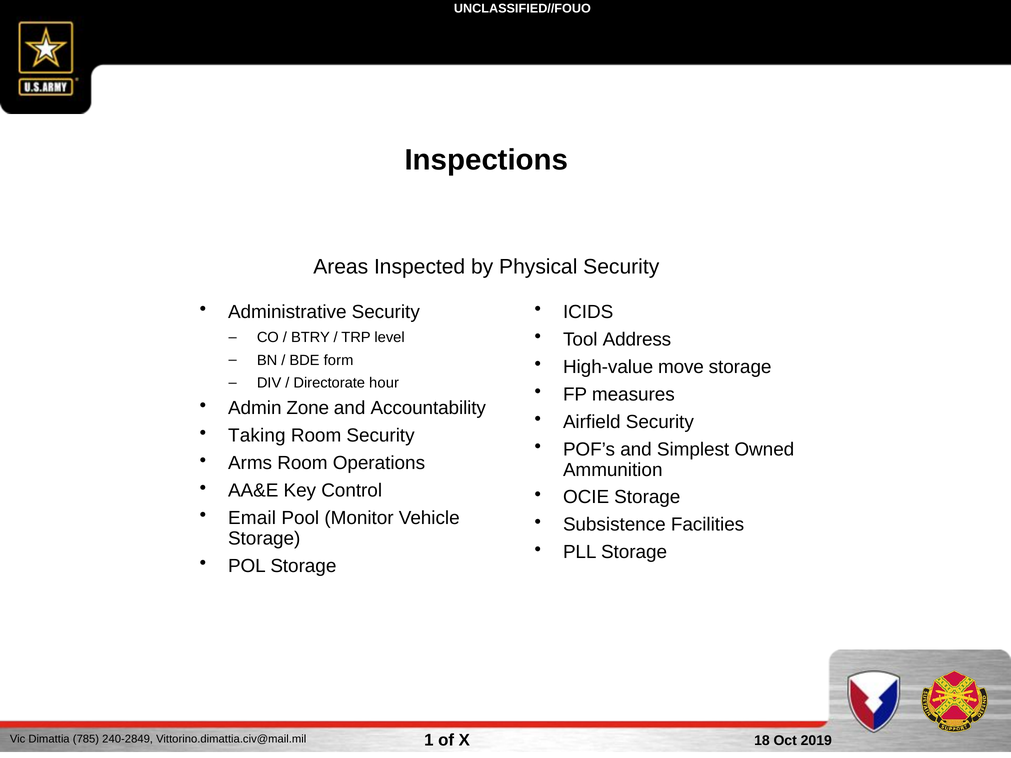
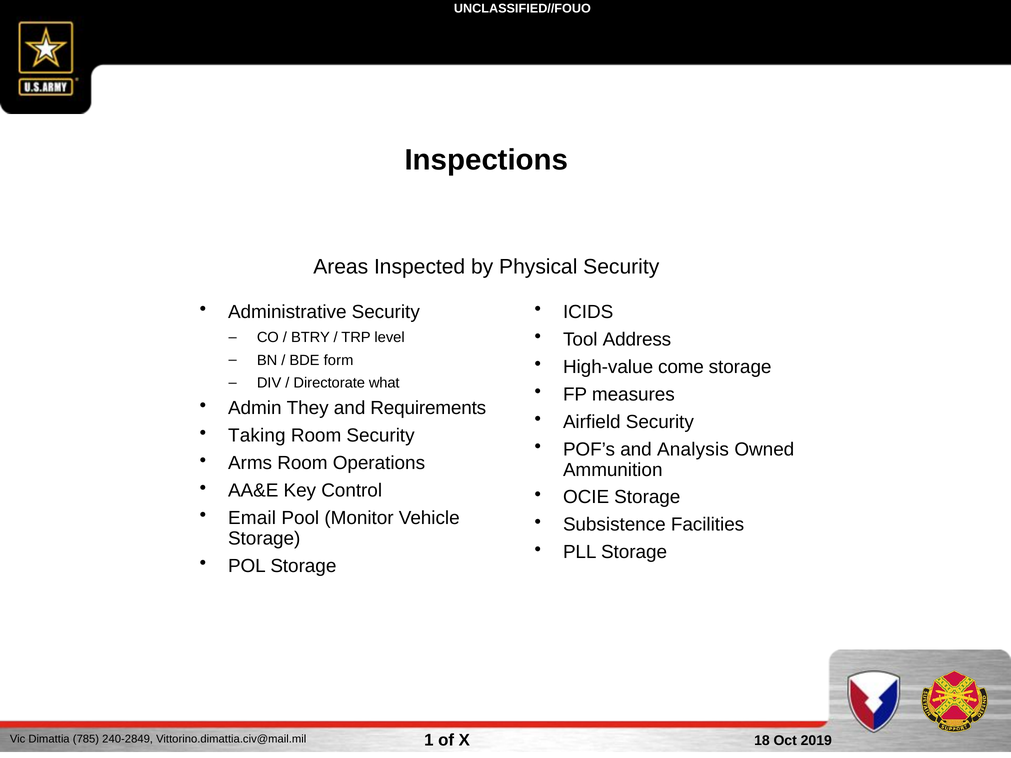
move: move -> come
hour: hour -> what
Zone: Zone -> They
Accountability: Accountability -> Requirements
Simplest: Simplest -> Analysis
